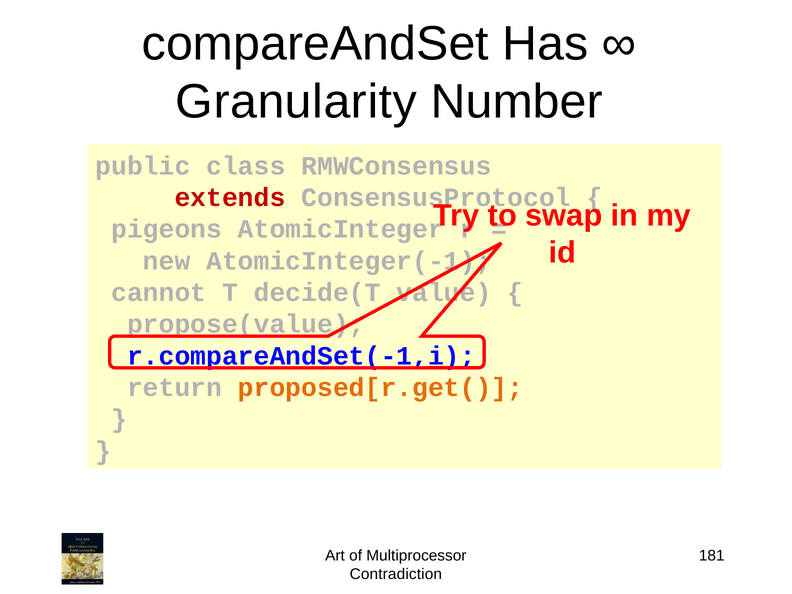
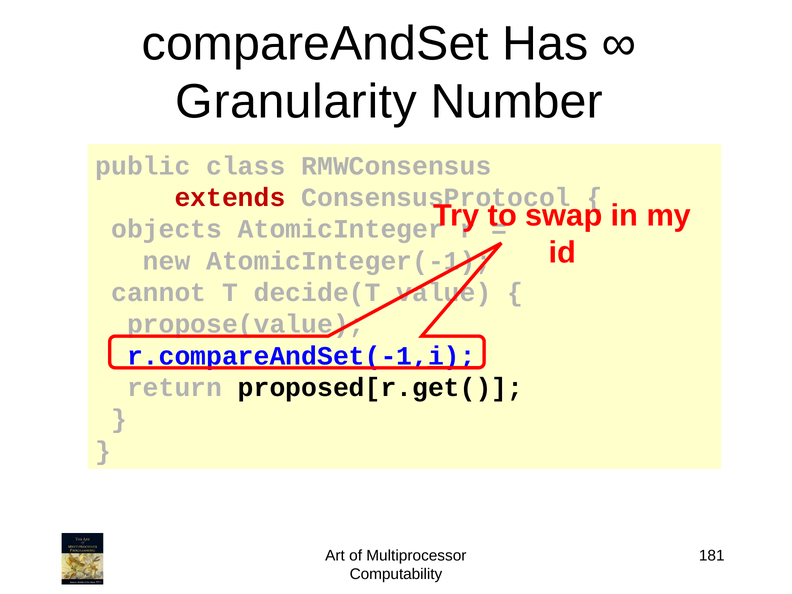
pigeons: pigeons -> objects
proposed[r.get( colour: orange -> black
Contradiction: Contradiction -> Computability
